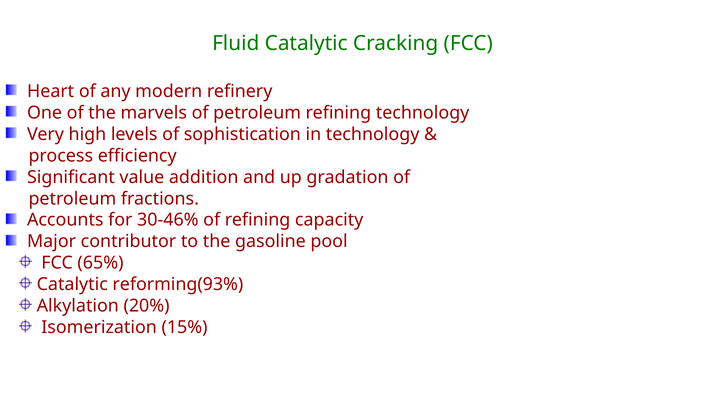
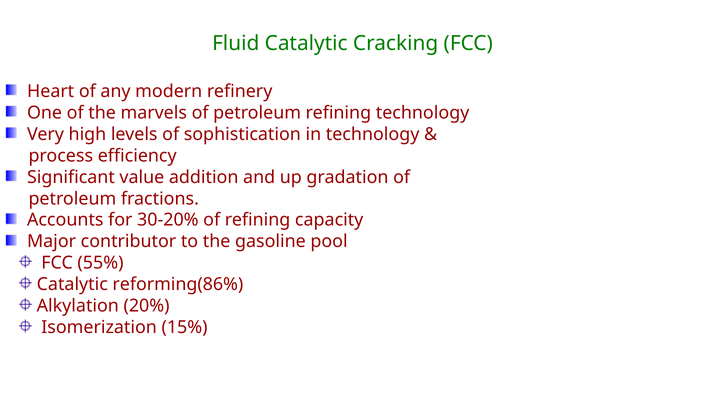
30-46%: 30-46% -> 30-20%
65%: 65% -> 55%
reforming(93%: reforming(93% -> reforming(86%
